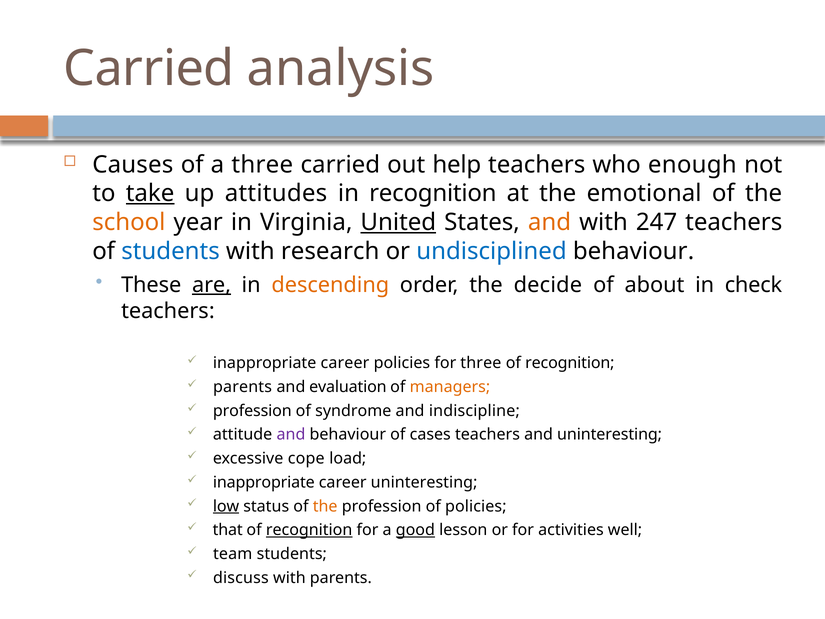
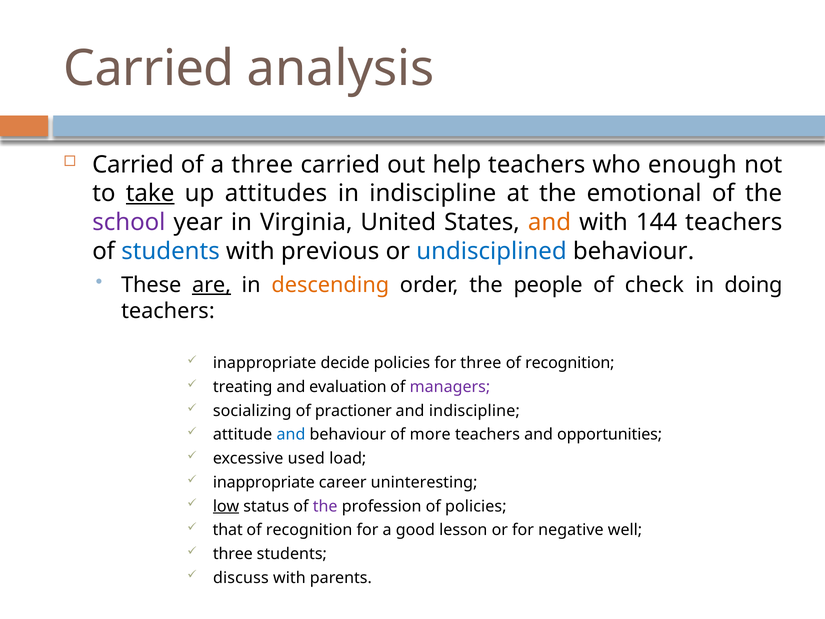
Causes at (133, 165): Causes -> Carried
in recognition: recognition -> indiscipline
school colour: orange -> purple
United underline: present -> none
247: 247 -> 144
research: research -> previous
decide: decide -> people
about: about -> check
check: check -> doing
career at (345, 363): career -> decide
parents at (243, 387): parents -> treating
managers colour: orange -> purple
profession at (252, 411): profession -> socializing
syndrome: syndrome -> practioner
and at (291, 435) colour: purple -> blue
cases: cases -> more
and uninteresting: uninteresting -> opportunities
cope: cope -> used
the at (325, 506) colour: orange -> purple
recognition at (309, 530) underline: present -> none
good underline: present -> none
activities: activities -> negative
team at (233, 554): team -> three
